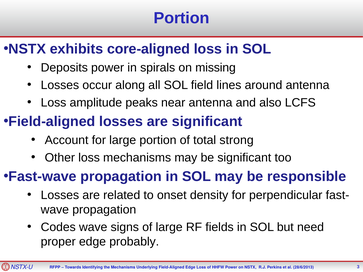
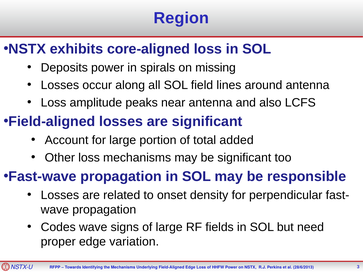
Portion at (182, 18): Portion -> Region
strong: strong -> added
probably: probably -> variation
